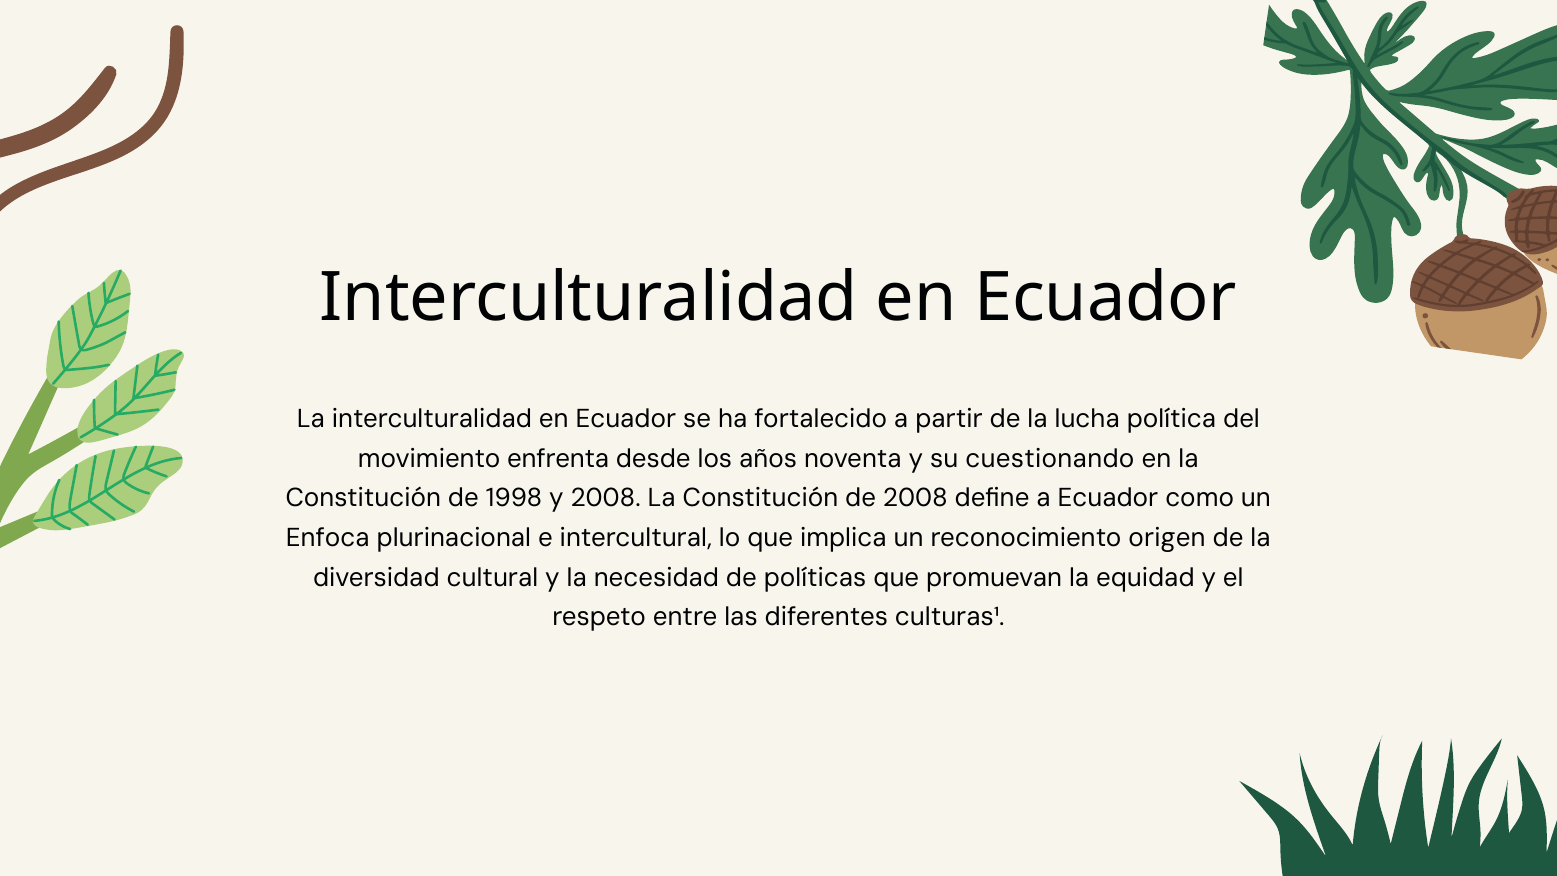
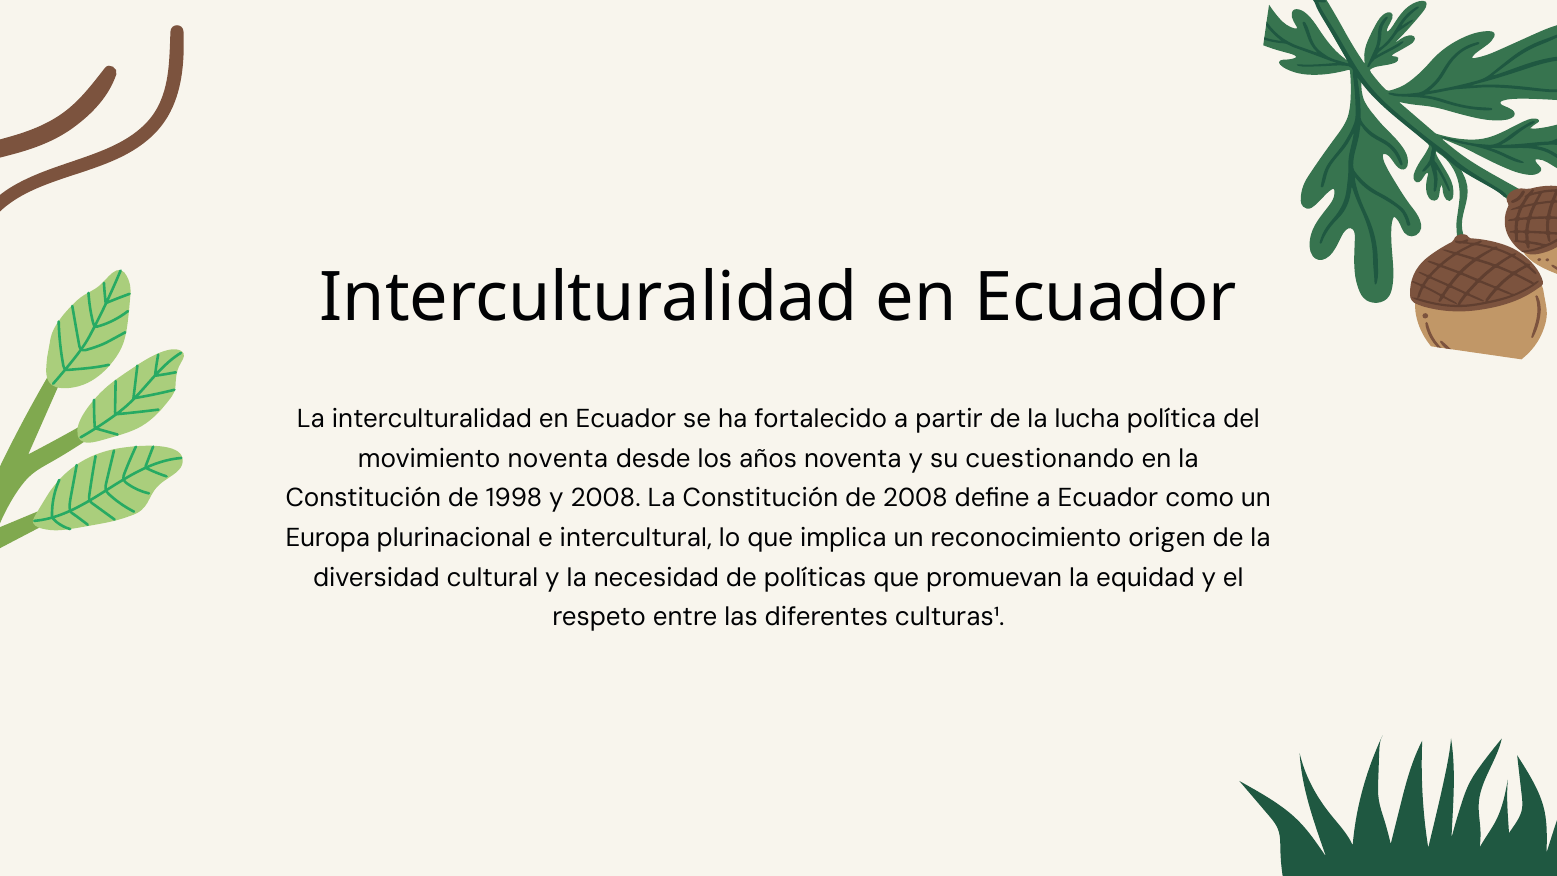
movimiento enfrenta: enfrenta -> noventa
Enfoca: Enfoca -> Europa
